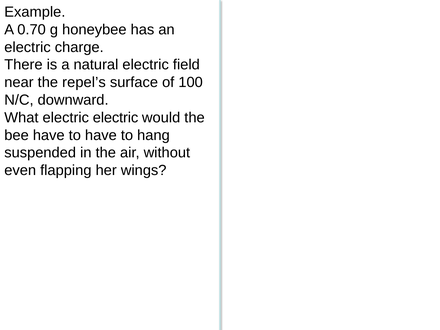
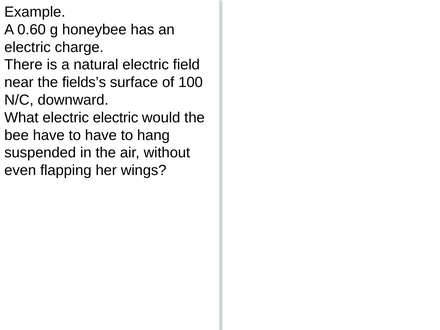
0.70: 0.70 -> 0.60
repel’s: repel’s -> fields’s
